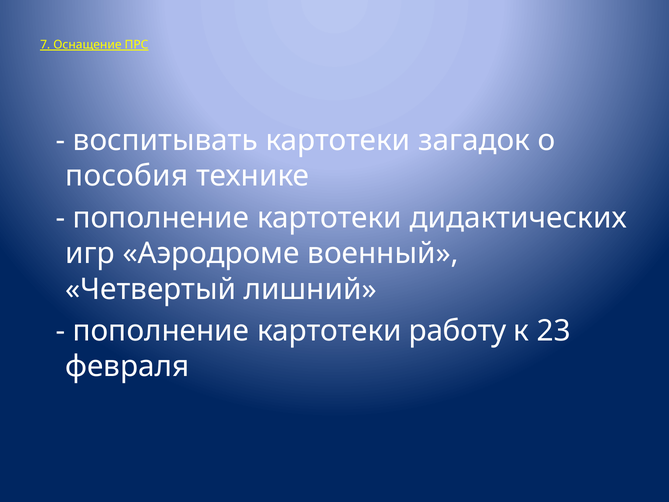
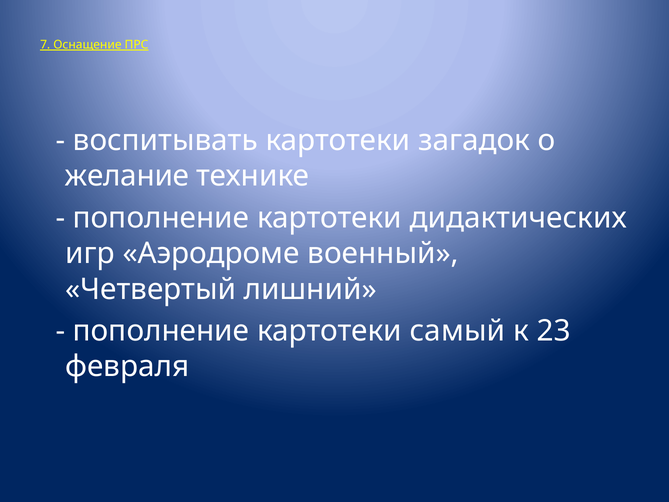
пособия: пособия -> желание
работу: работу -> самый
